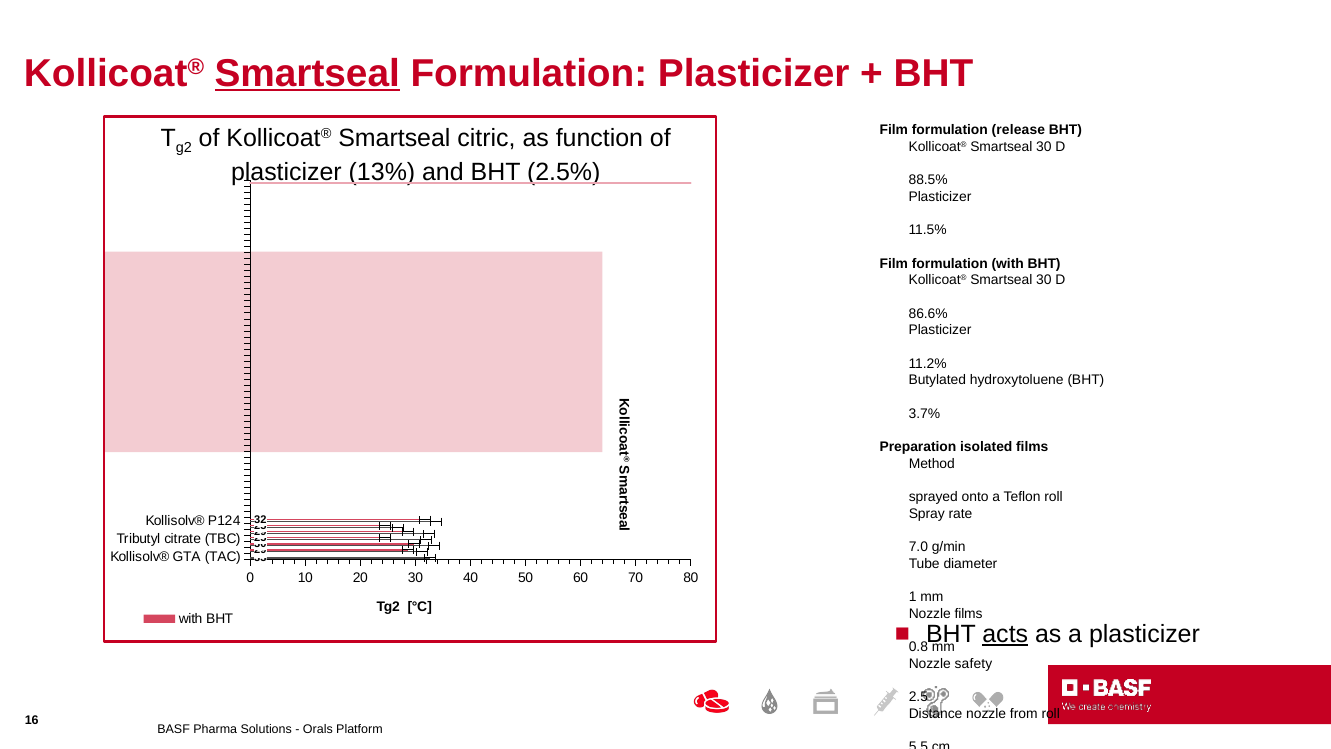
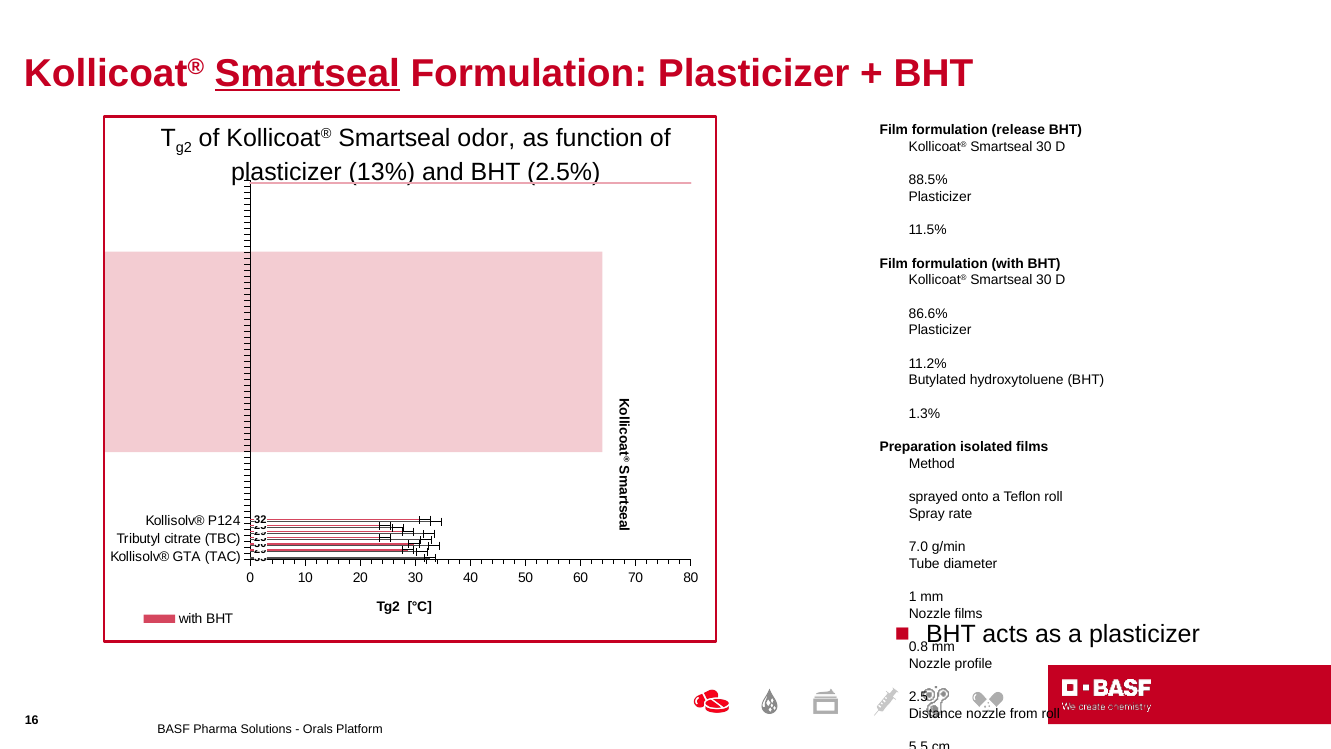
citric: citric -> odor
3.7%: 3.7% -> 1.3%
acts underline: present -> none
safety: safety -> profile
